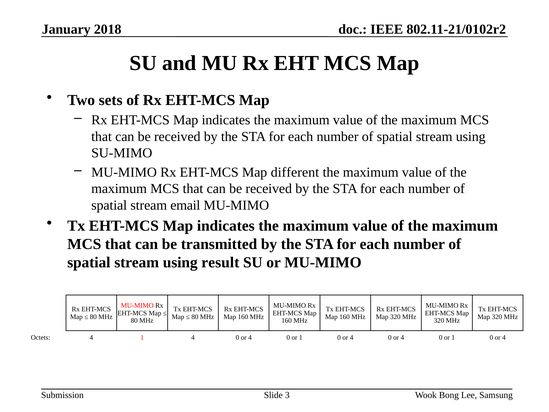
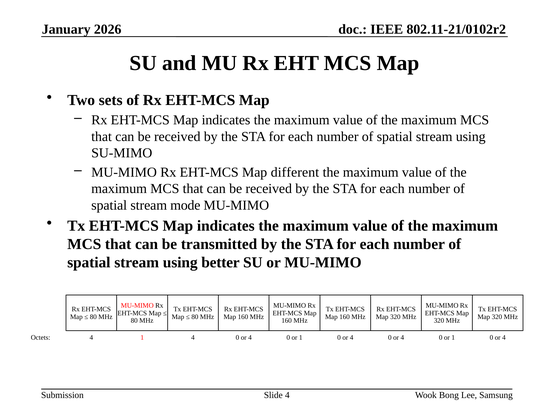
2018: 2018 -> 2026
email: email -> mode
result: result -> better
Slide 3: 3 -> 4
